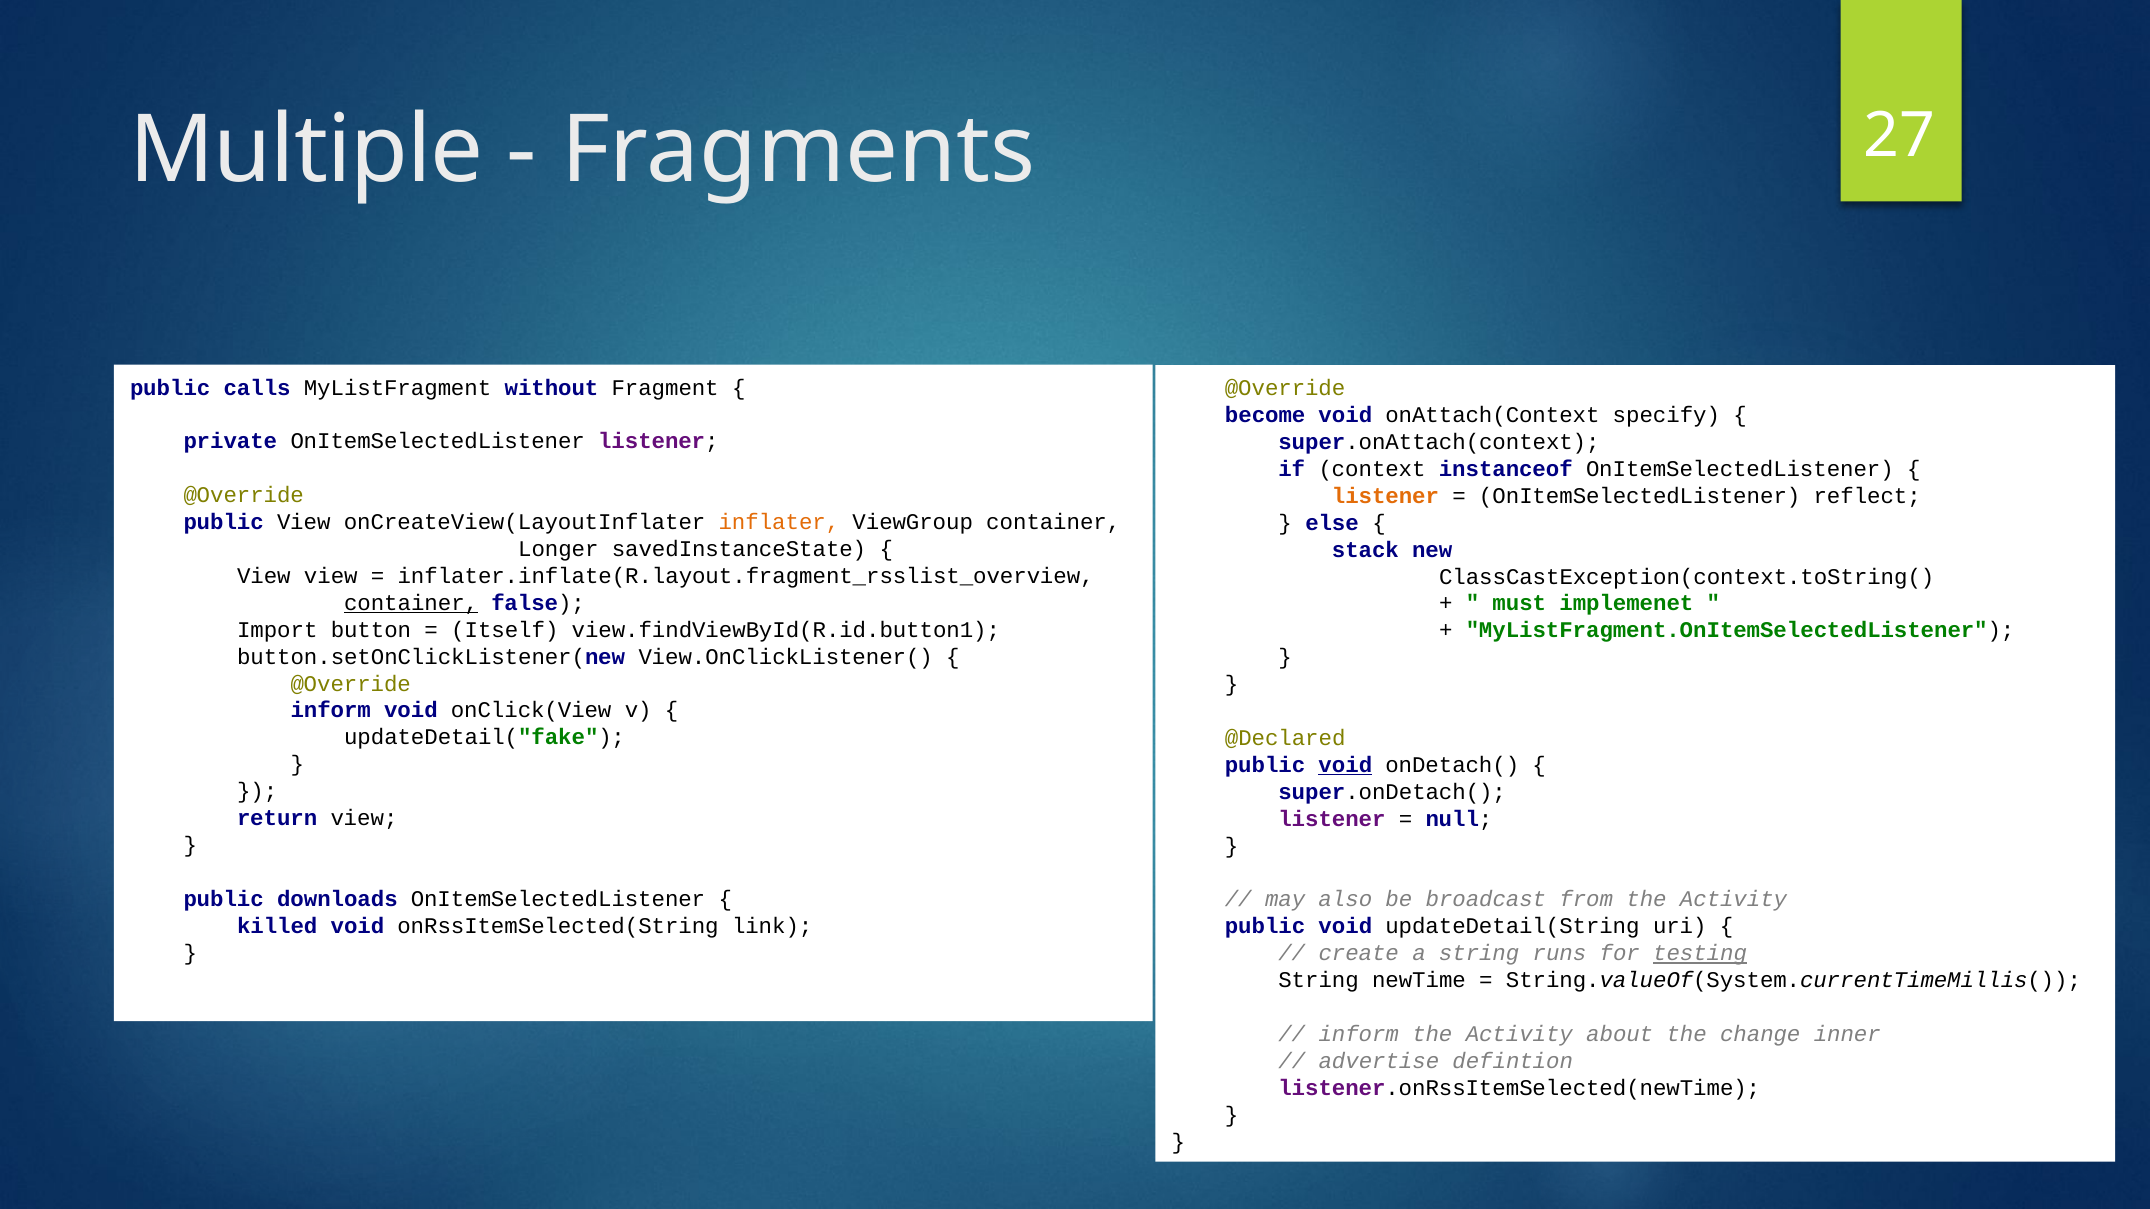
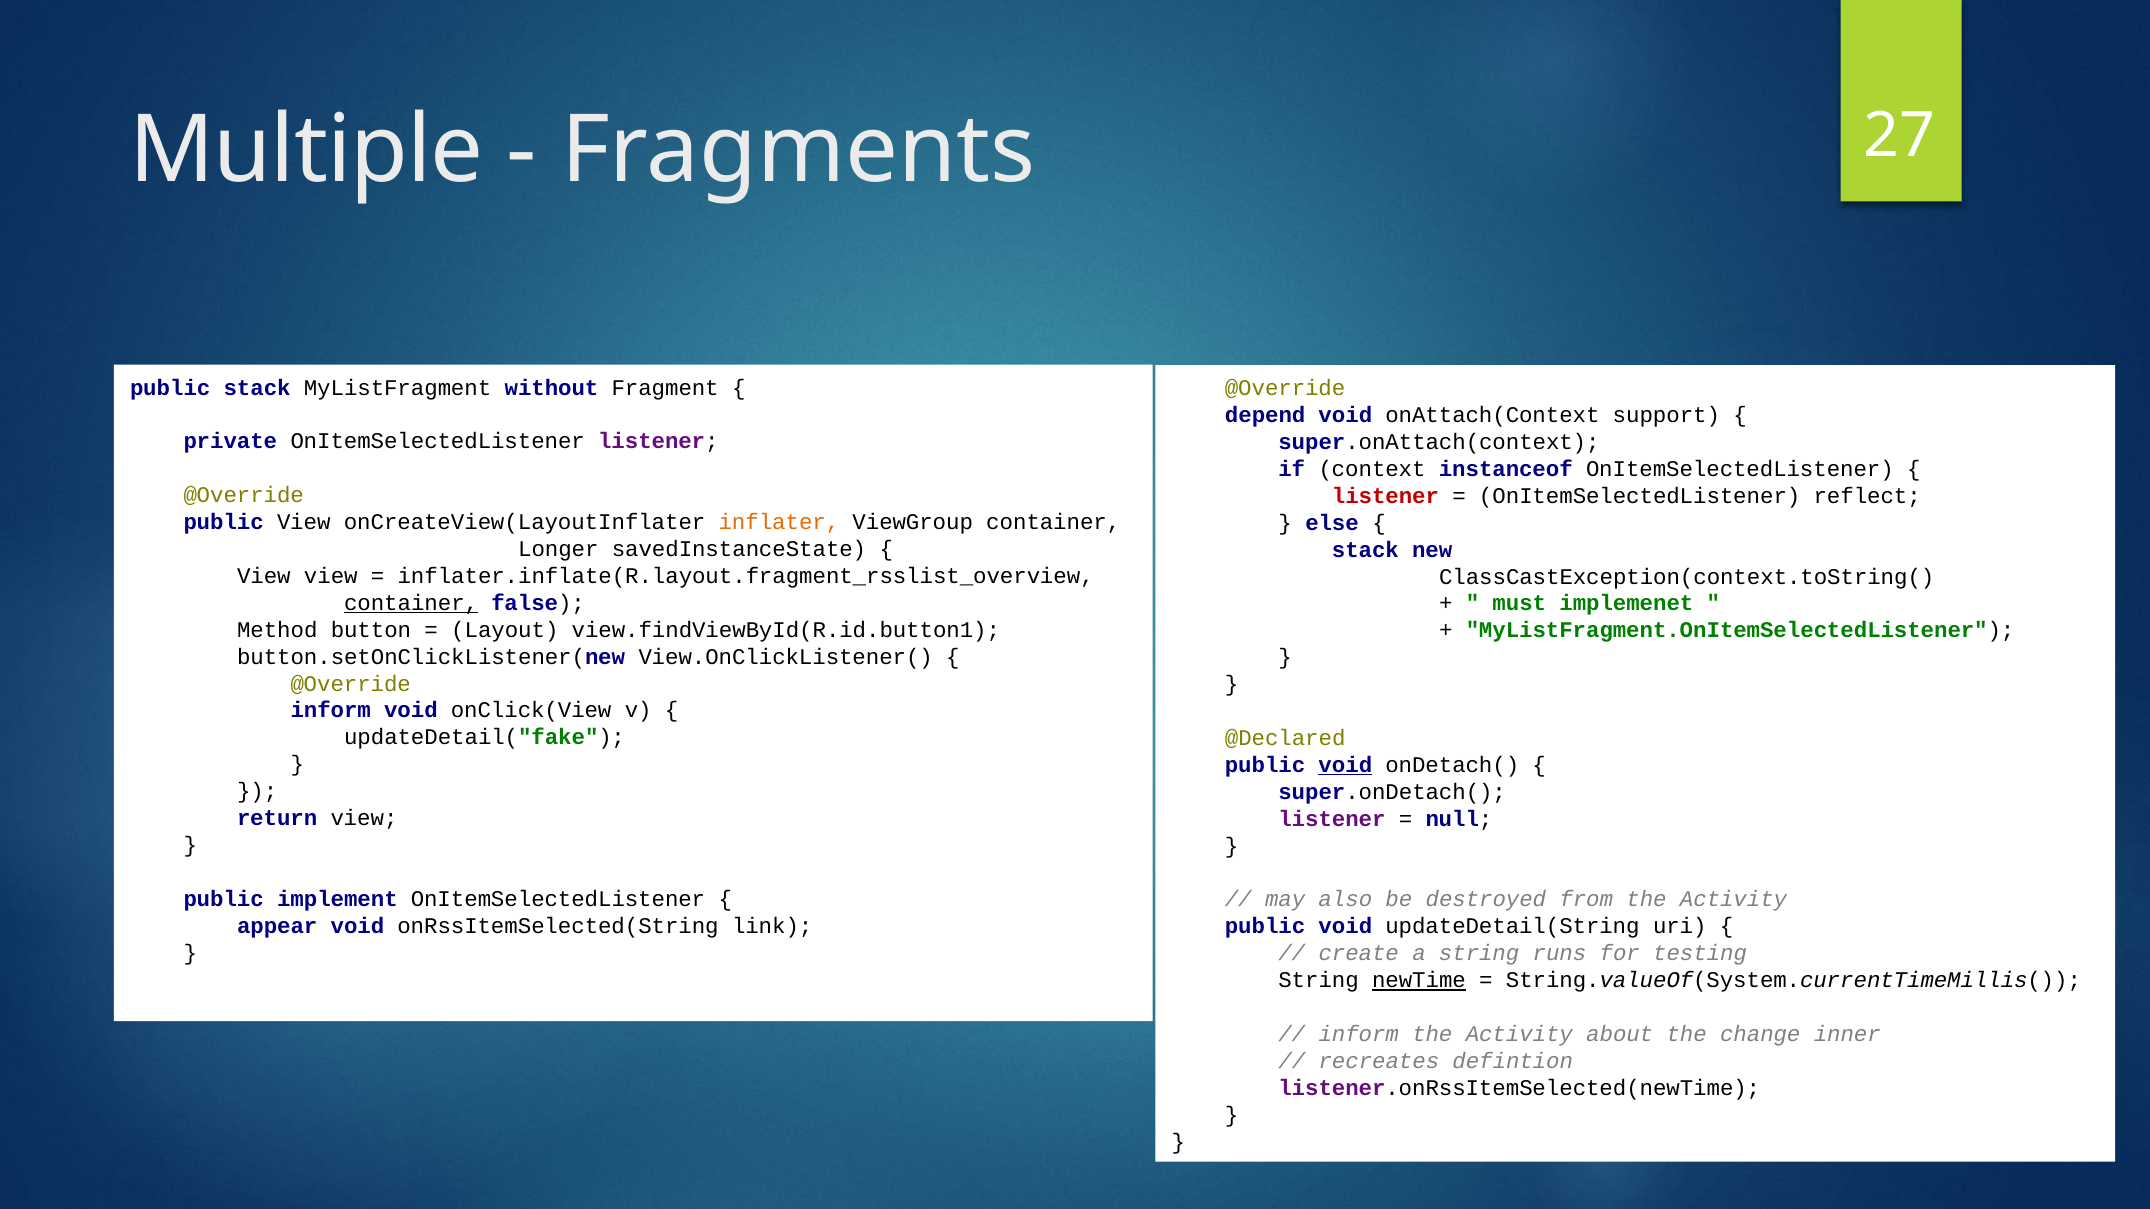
public calls: calls -> stack
become: become -> depend
specify: specify -> support
listener at (1385, 496) colour: orange -> red
Import: Import -> Method
Itself: Itself -> Layout
downloads: downloads -> implement
broadcast: broadcast -> destroyed
killed: killed -> appear
testing underline: present -> none
newTime underline: none -> present
advertise: advertise -> recreates
